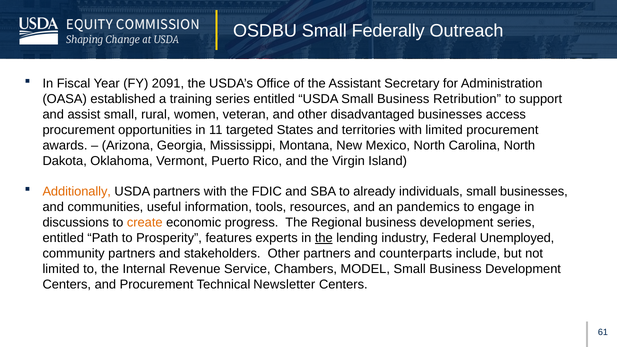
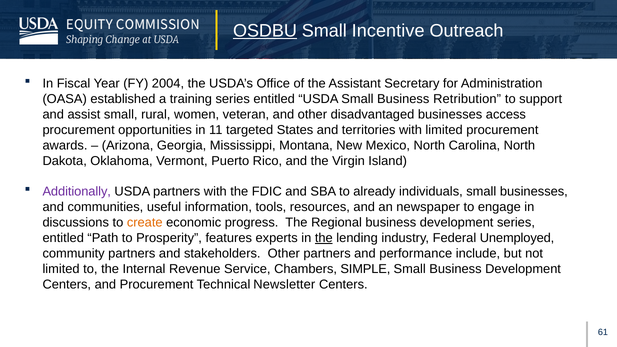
OSDBU underline: none -> present
Federally: Federally -> Incentive
2091: 2091 -> 2004
Additionally colour: orange -> purple
pandemics: pandemics -> newspaper
counterparts: counterparts -> performance
MODEL: MODEL -> SIMPLE
